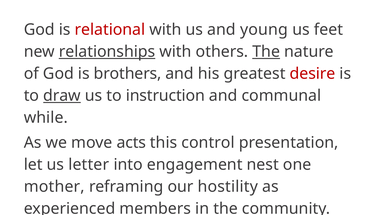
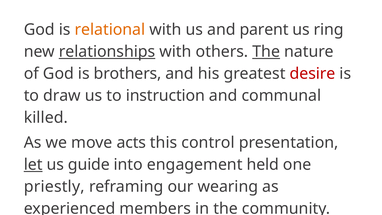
relational colour: red -> orange
young: young -> parent
feet: feet -> ring
draw underline: present -> none
while: while -> killed
let underline: none -> present
letter: letter -> guide
nest: nest -> held
mother: mother -> priestly
hostility: hostility -> wearing
